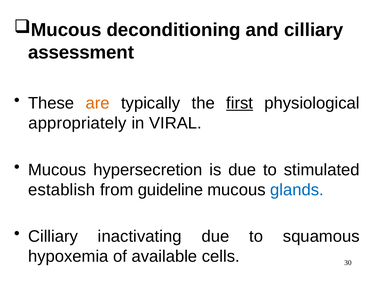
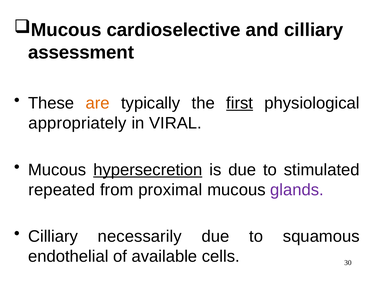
deconditioning: deconditioning -> cardioselective
hypersecretion underline: none -> present
establish: establish -> repeated
guideline: guideline -> proximal
glands colour: blue -> purple
inactivating: inactivating -> necessarily
hypoxemia: hypoxemia -> endothelial
